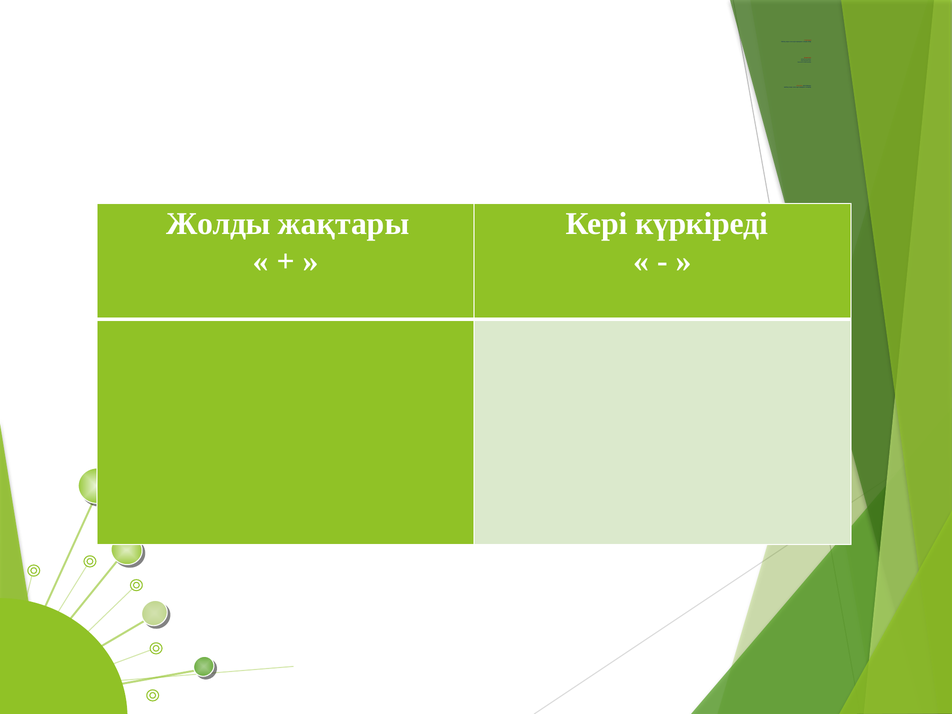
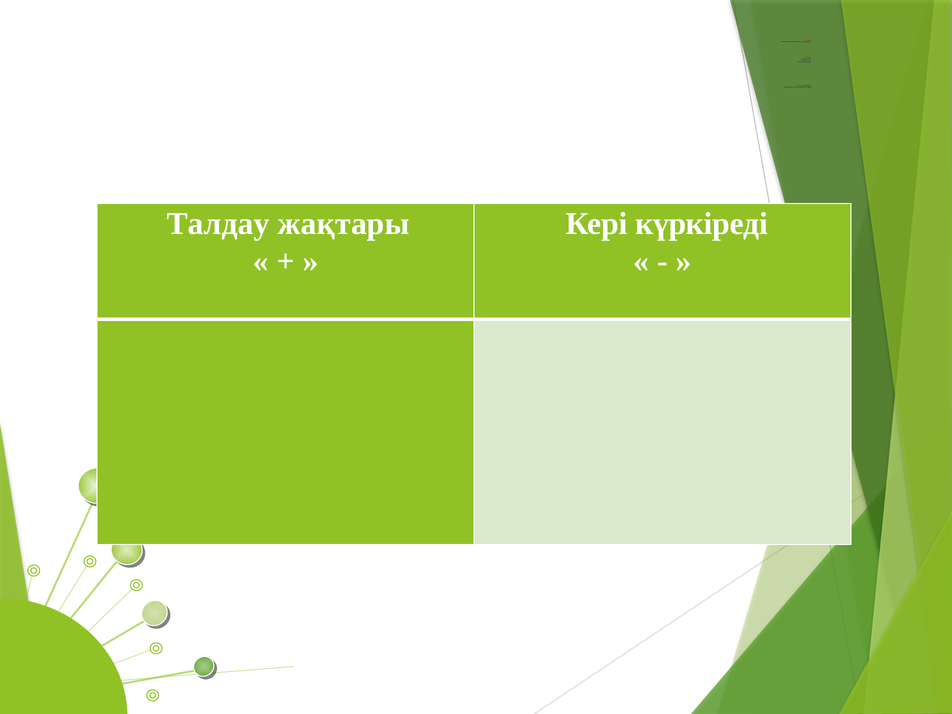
Жолды: Жолды -> Талдау
